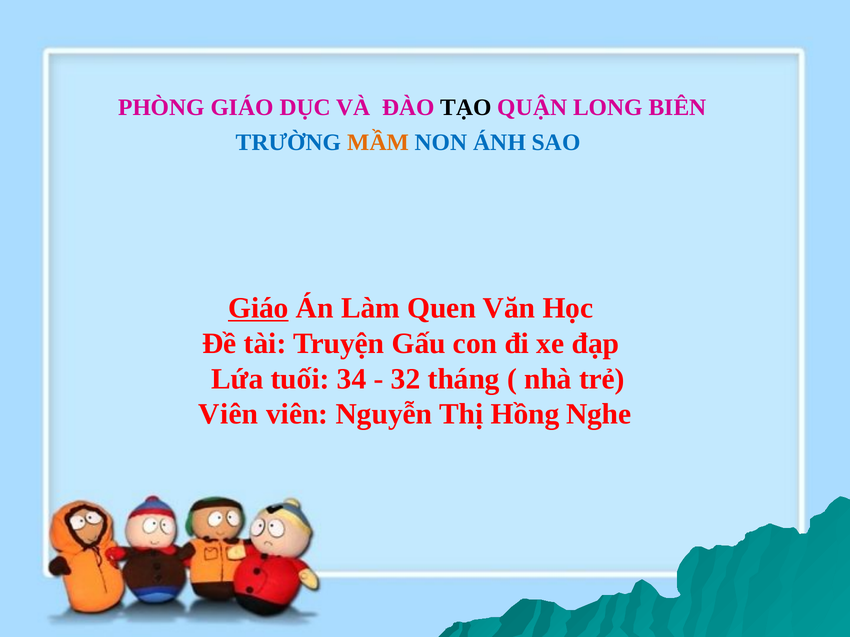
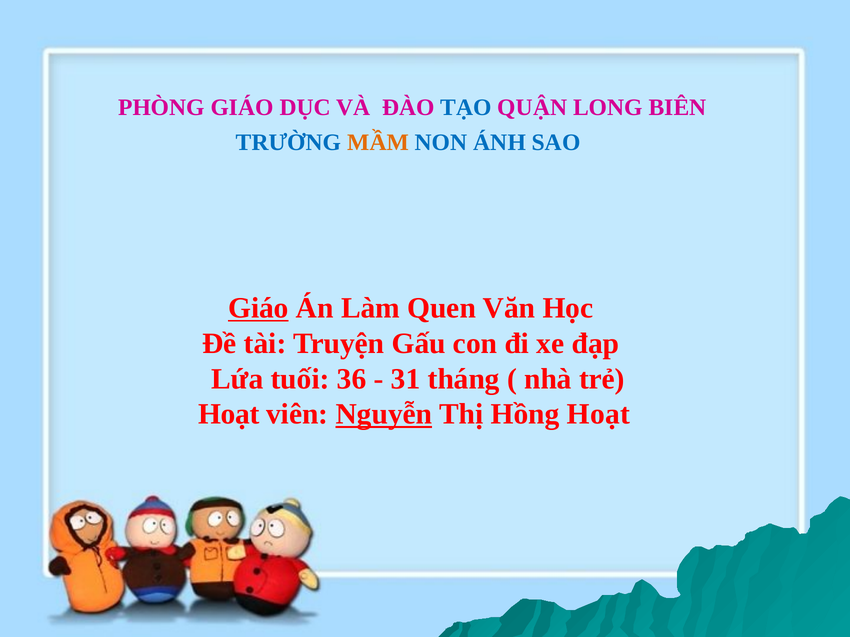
TẠO colour: black -> blue
34: 34 -> 36
32: 32 -> 31
Viên at (228, 415): Viên -> Hoạt
Nguyễn underline: none -> present
Hồng Nghe: Nghe -> Hoạt
